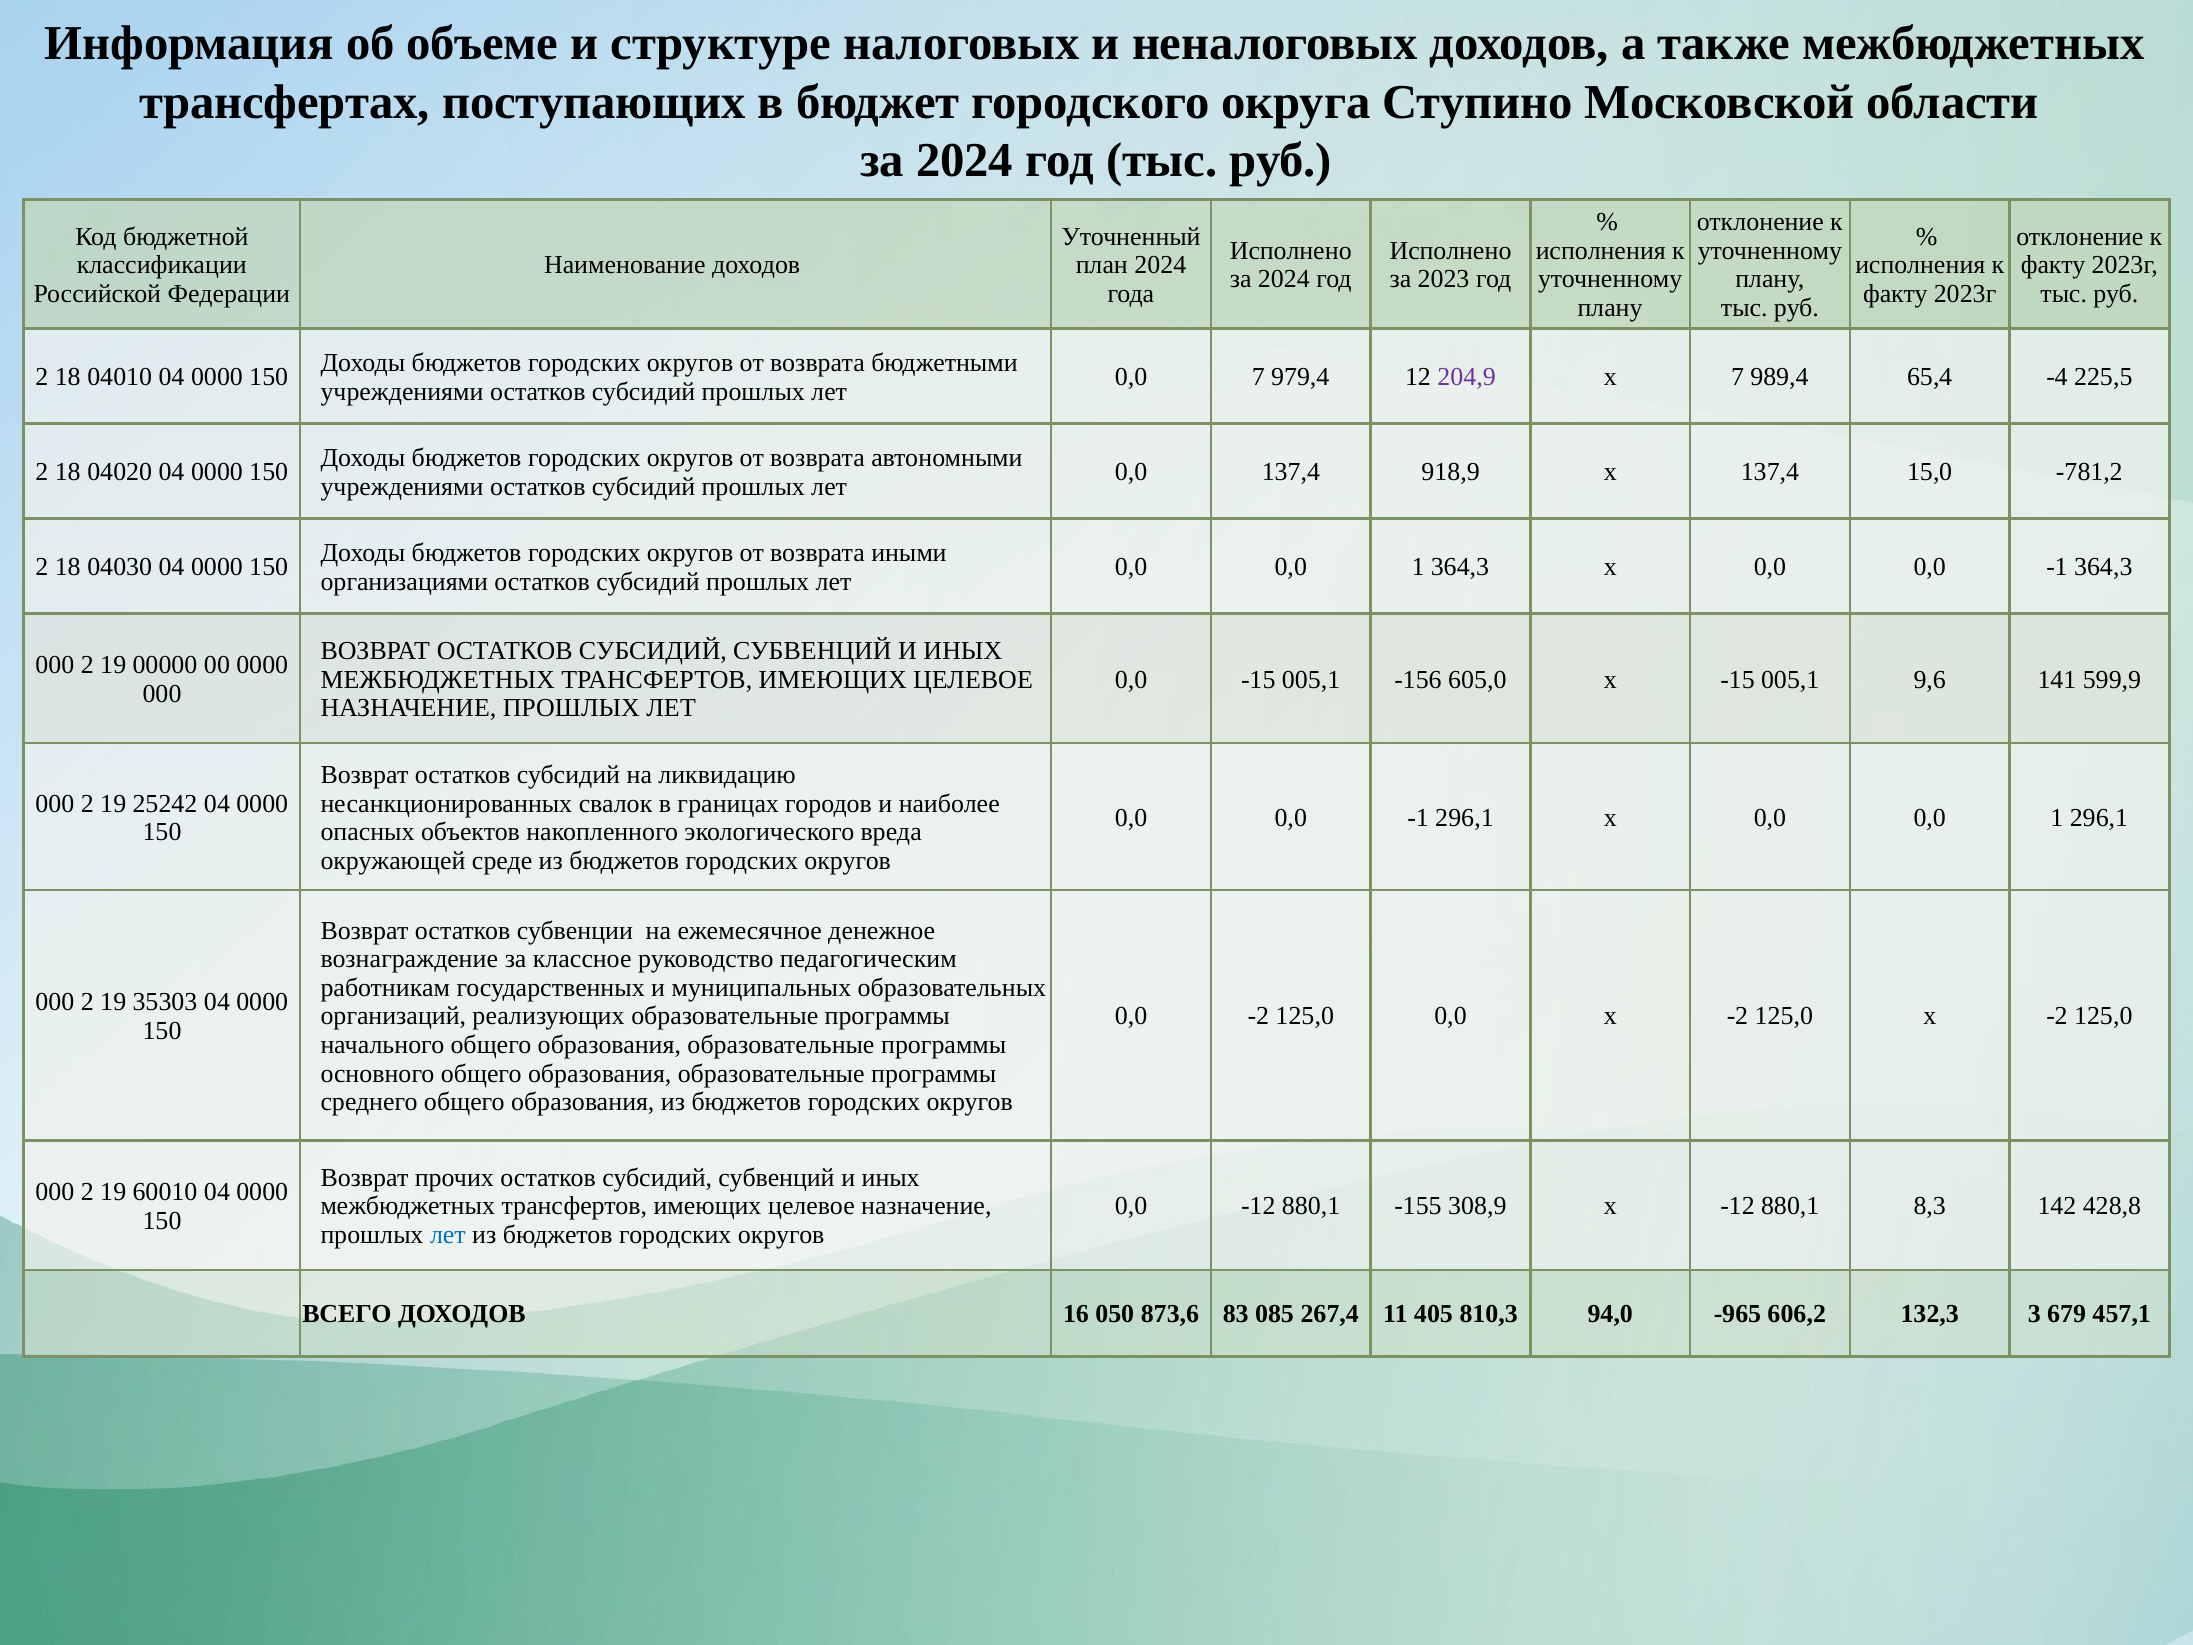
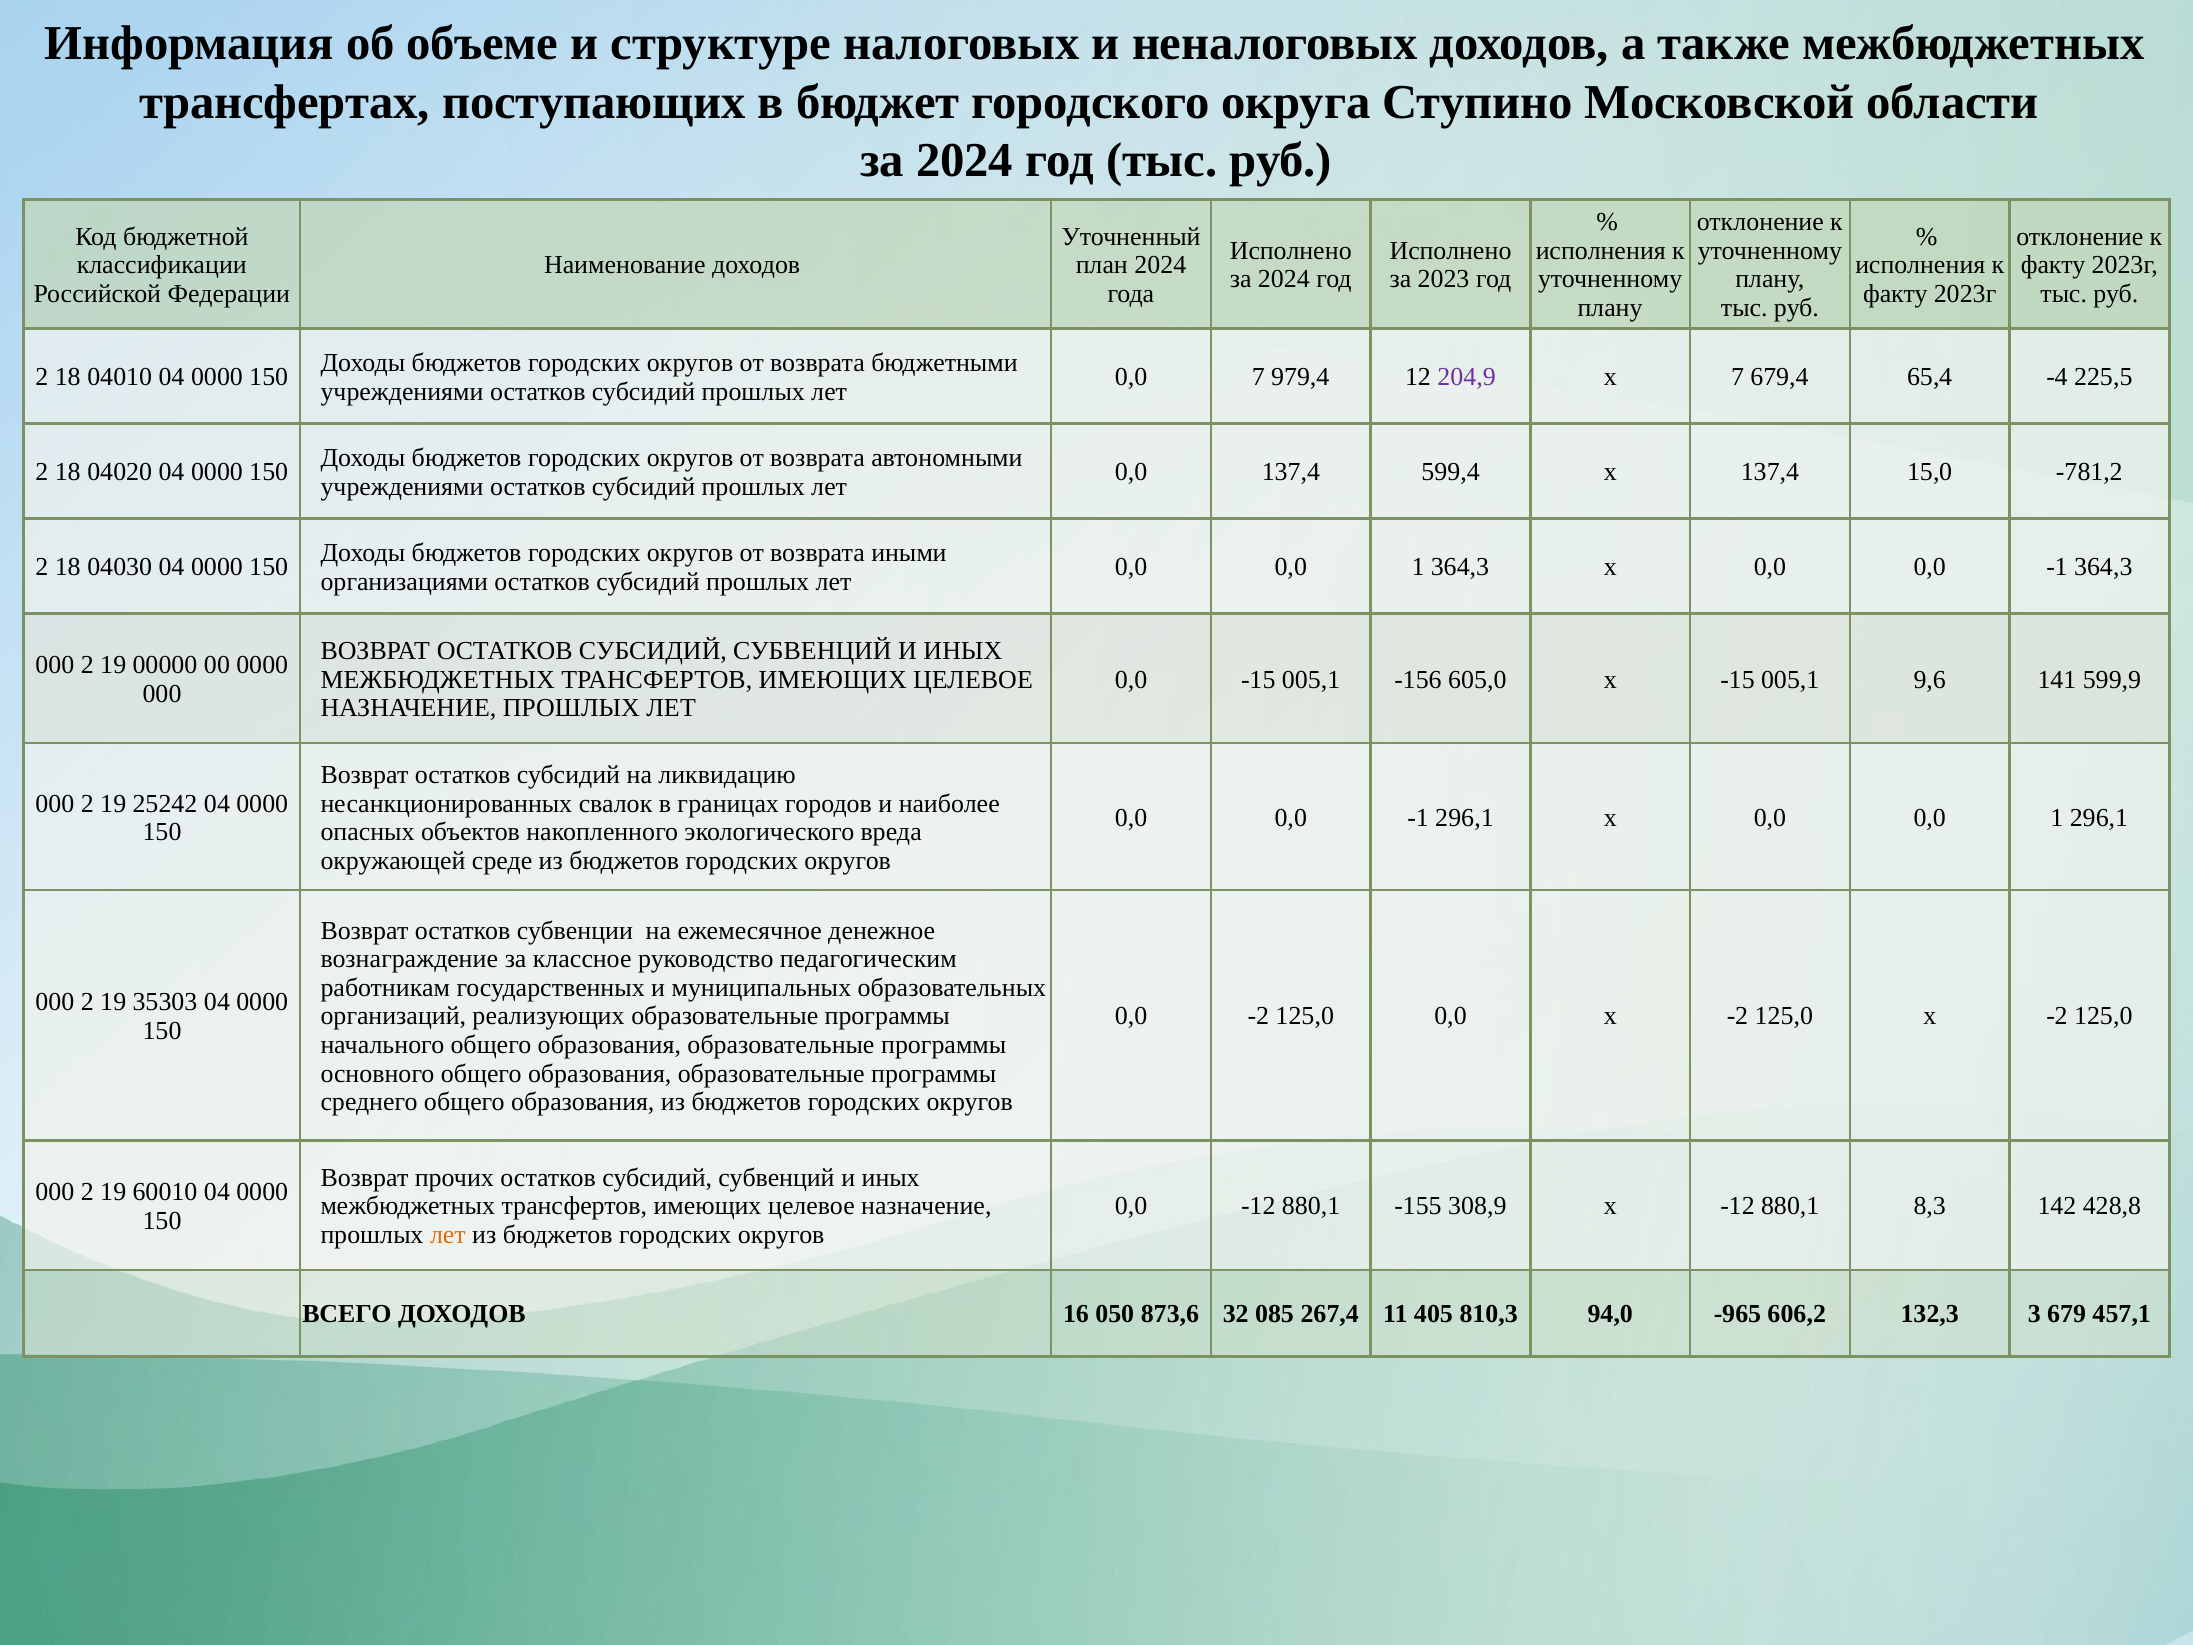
989,4: 989,4 -> 679,4
918,9: 918,9 -> 599,4
лет at (448, 1235) colour: blue -> orange
83: 83 -> 32
